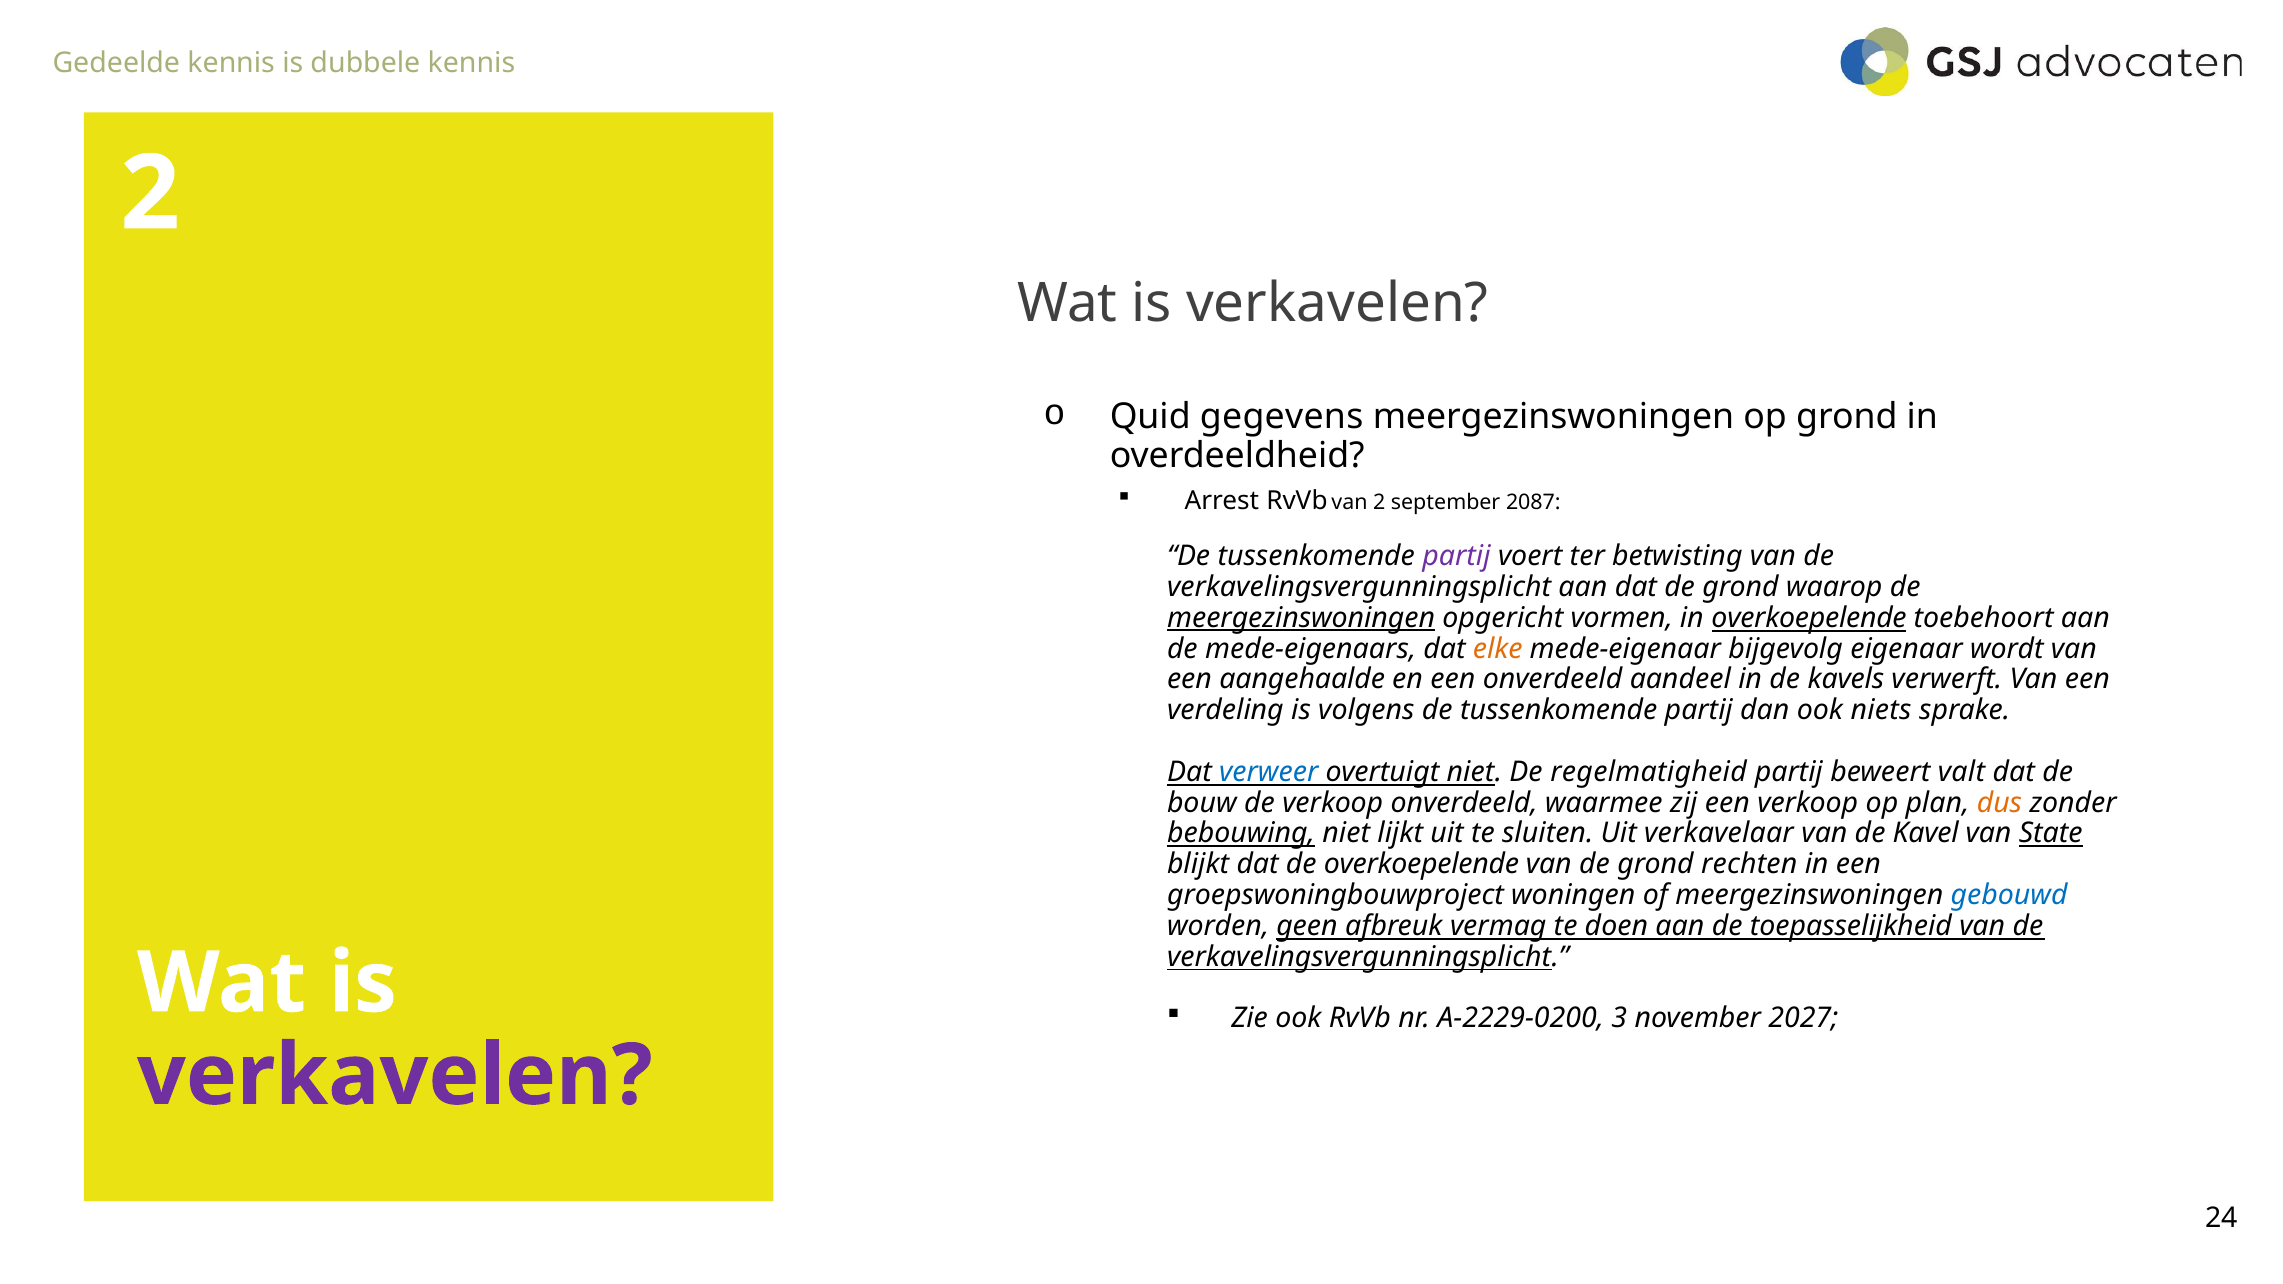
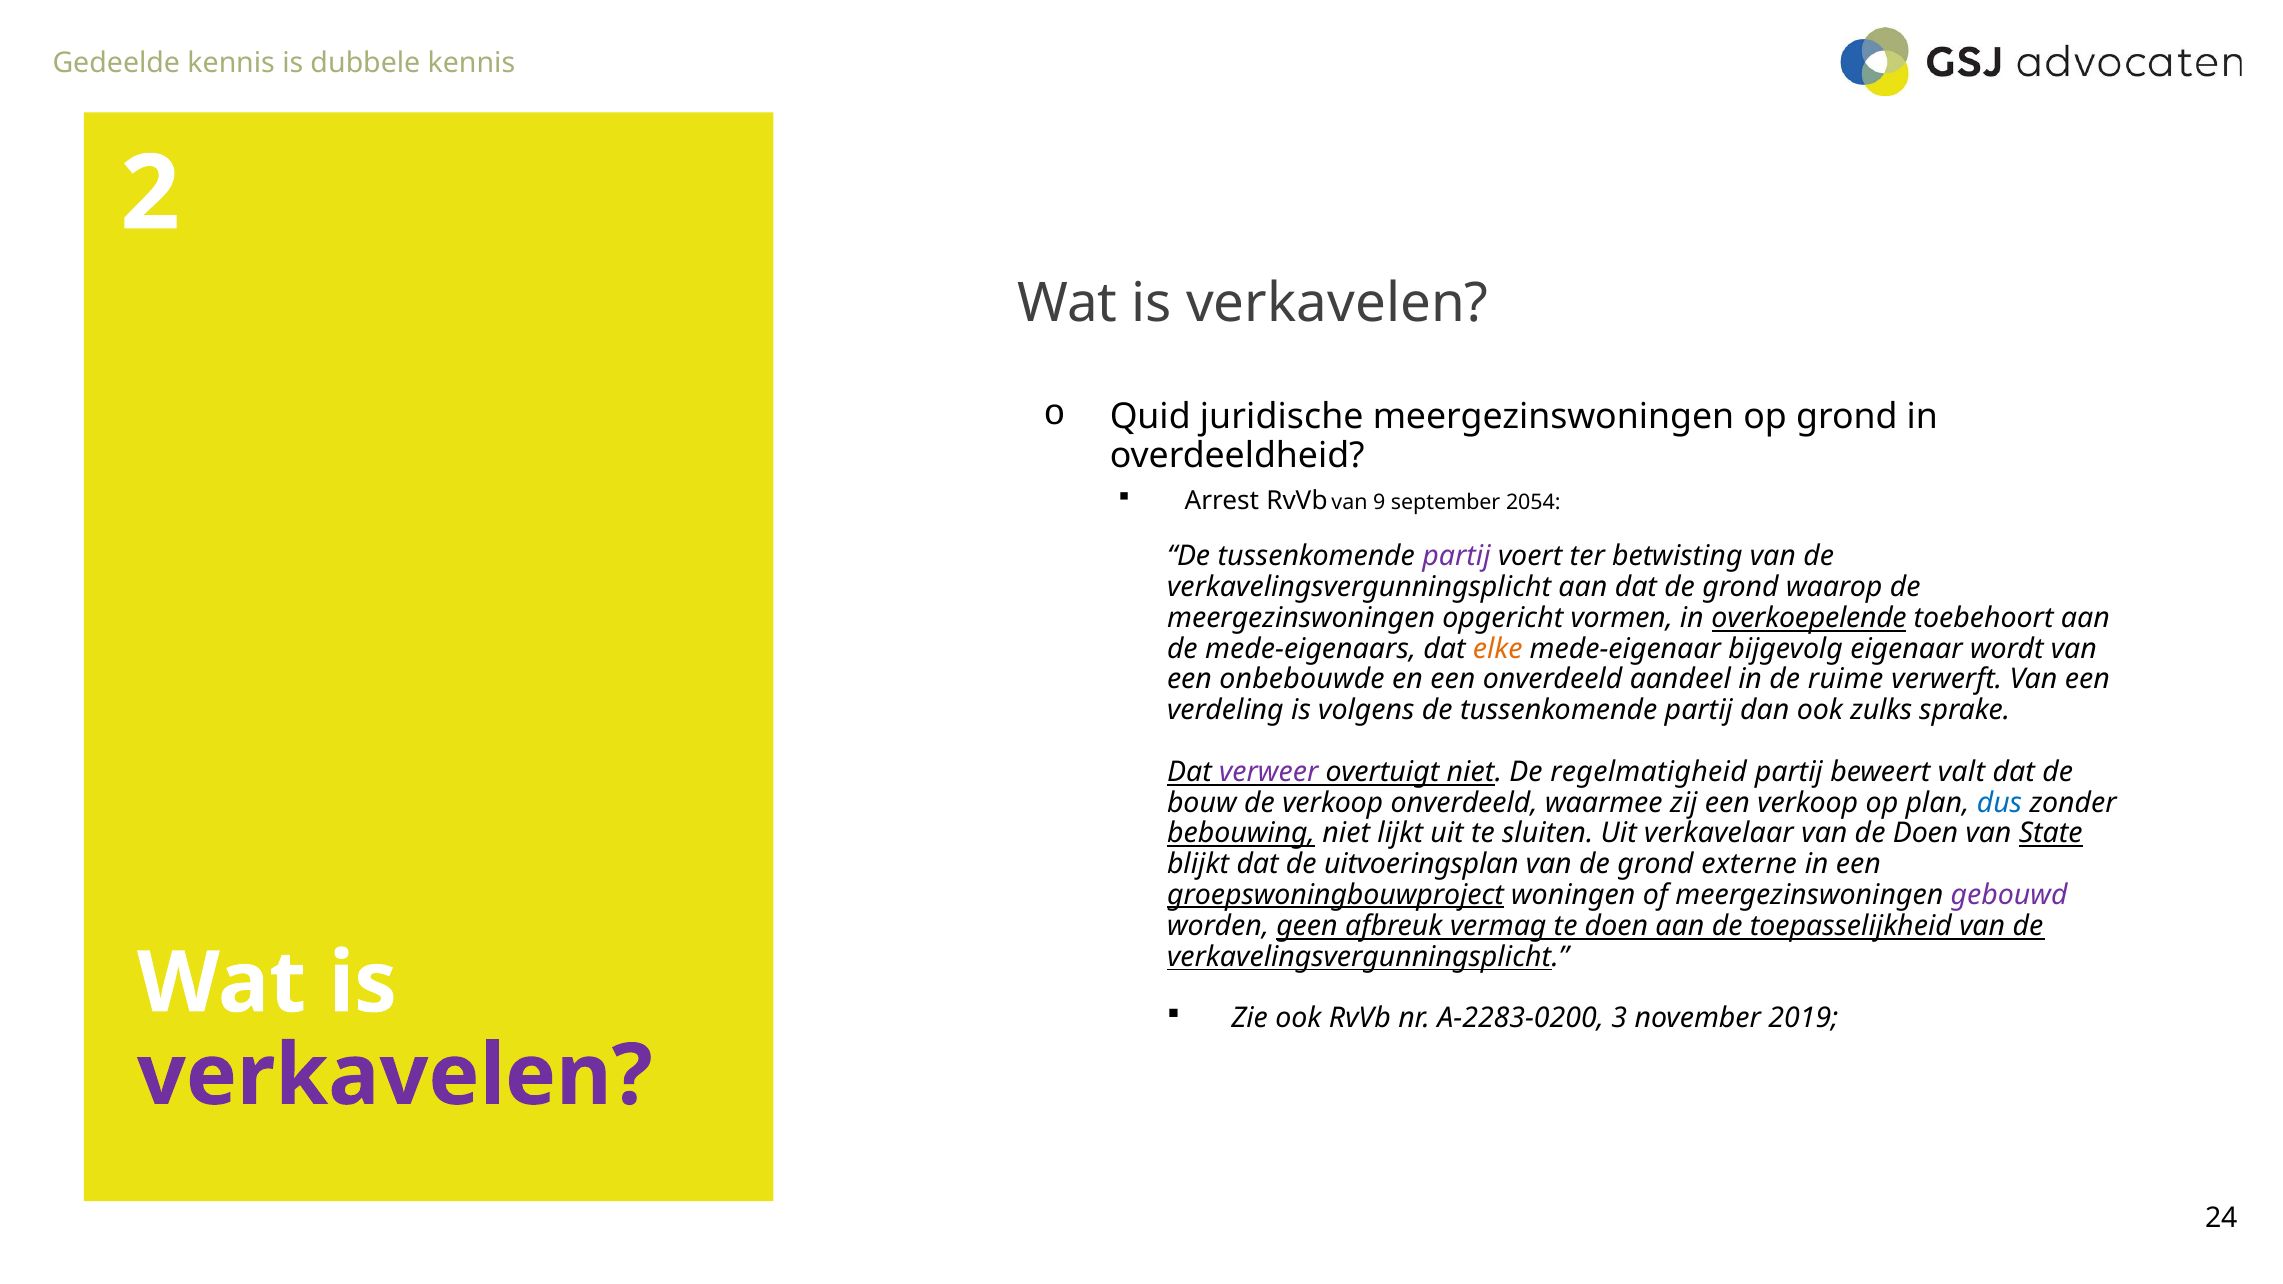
gegevens: gegevens -> juridische
van 2: 2 -> 9
2087: 2087 -> 2054
meergezinswoningen at (1301, 618) underline: present -> none
aangehaalde: aangehaalde -> onbebouwde
kavels: kavels -> ruime
niets: niets -> zulks
verweer colour: blue -> purple
dus colour: orange -> blue
de Kavel: Kavel -> Doen
de overkoepelende: overkoepelende -> uitvoeringsplan
rechten: rechten -> externe
groepswoningbouwproject underline: none -> present
gebouwd colour: blue -> purple
A-2229-0200: A-2229-0200 -> A-2283-0200
2027: 2027 -> 2019
